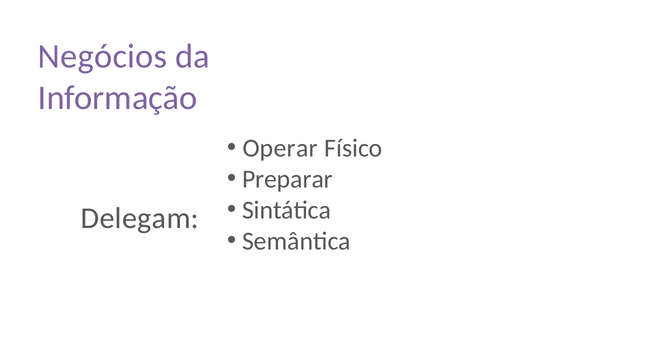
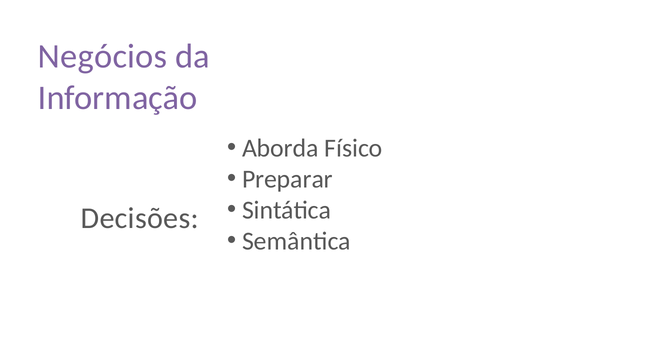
Operar: Operar -> Aborda
Delegam: Delegam -> Decisões
